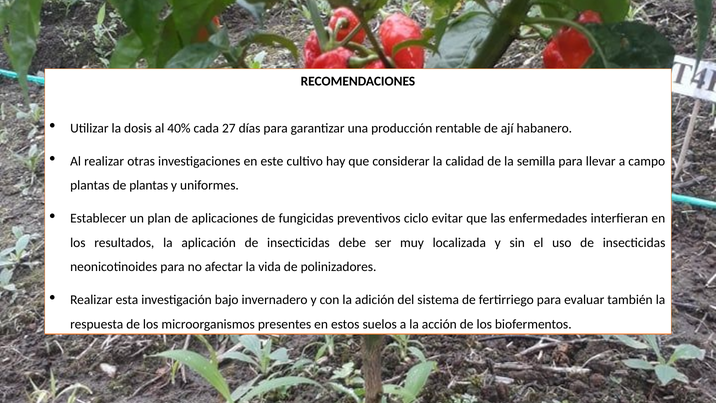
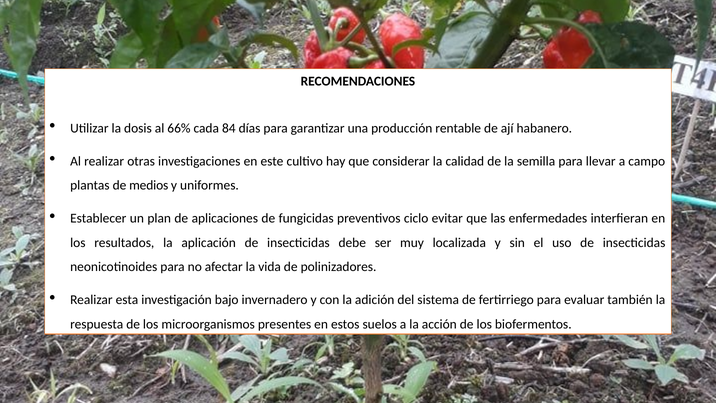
40%: 40% -> 66%
27: 27 -> 84
de plantas: plantas -> medios
